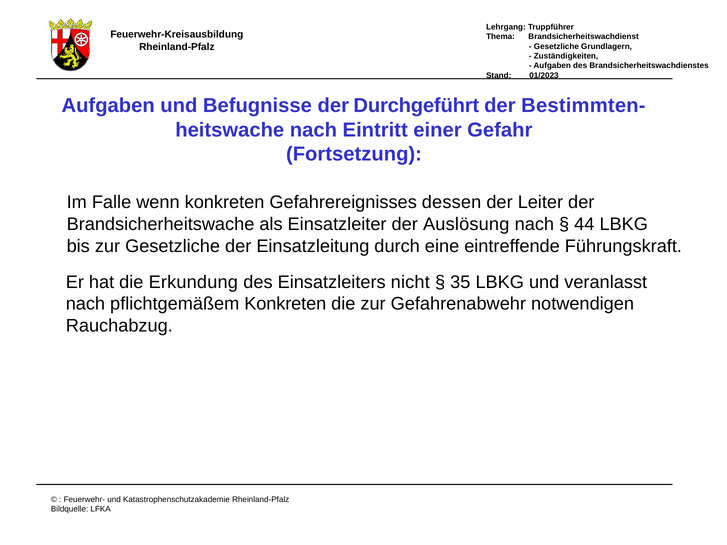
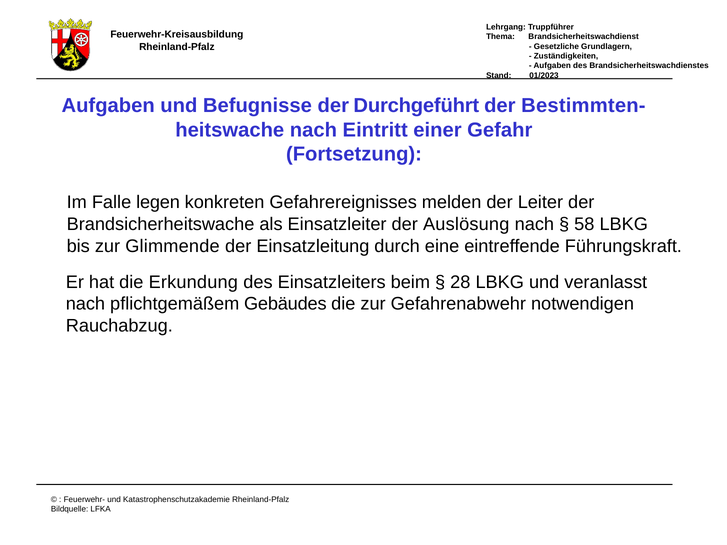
wenn: wenn -> legen
dessen: dessen -> melden
44: 44 -> 58
zur Gesetzliche: Gesetzliche -> Glimmende
nicht: nicht -> beim
35: 35 -> 28
pflichtgemäßem Konkreten: Konkreten -> Gebäudes
